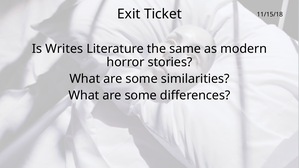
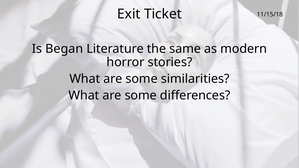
Writes: Writes -> Began
